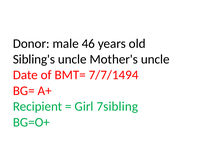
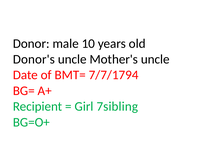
46: 46 -> 10
Sibling's: Sibling's -> Donor's
7/7/1494: 7/7/1494 -> 7/7/1794
